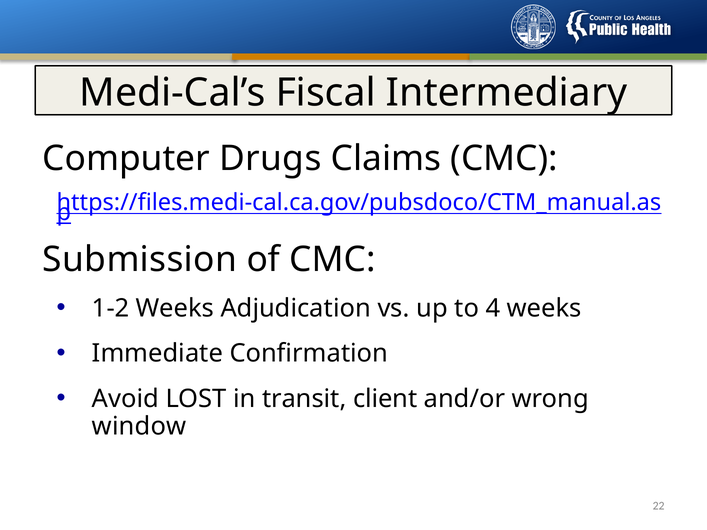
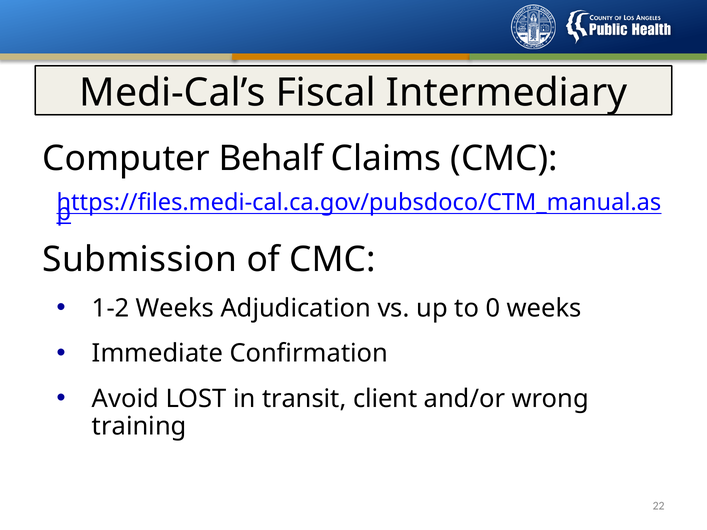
Drugs: Drugs -> Behalf
4: 4 -> 0
window: window -> training
